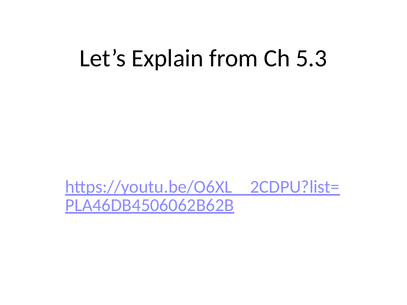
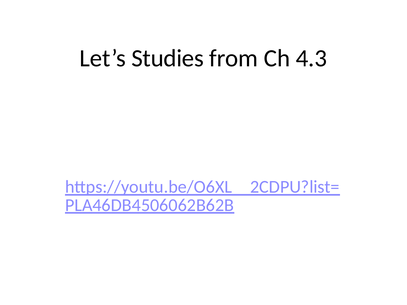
Explain: Explain -> Studies
5.3: 5.3 -> 4.3
